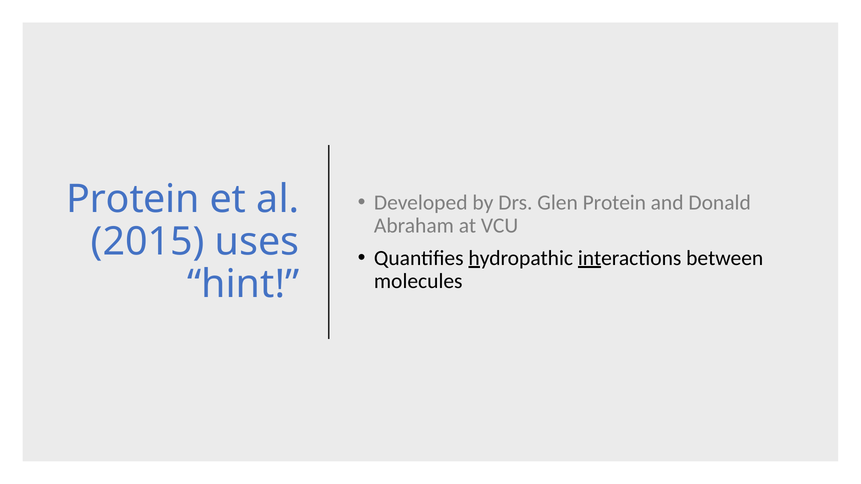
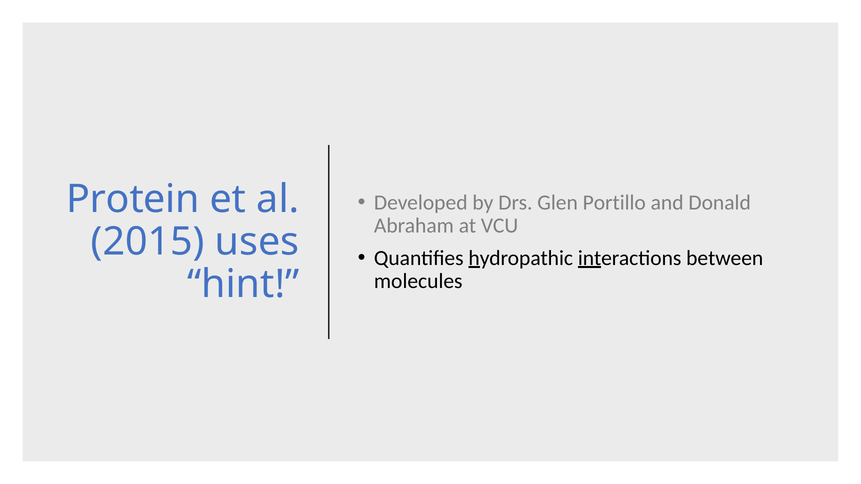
Glen Protein: Protein -> Portillo
